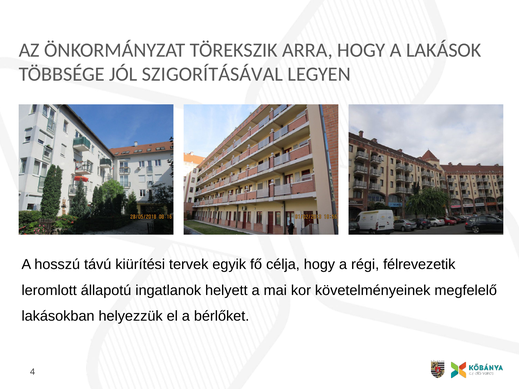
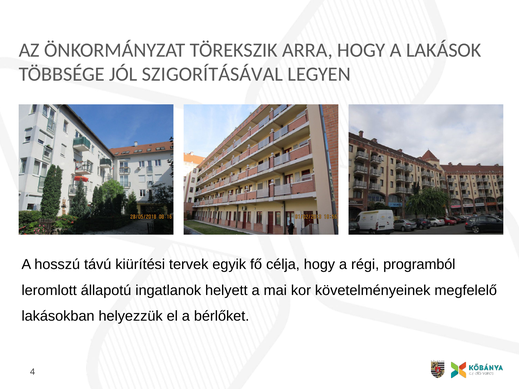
félrevezetik: félrevezetik -> programból
